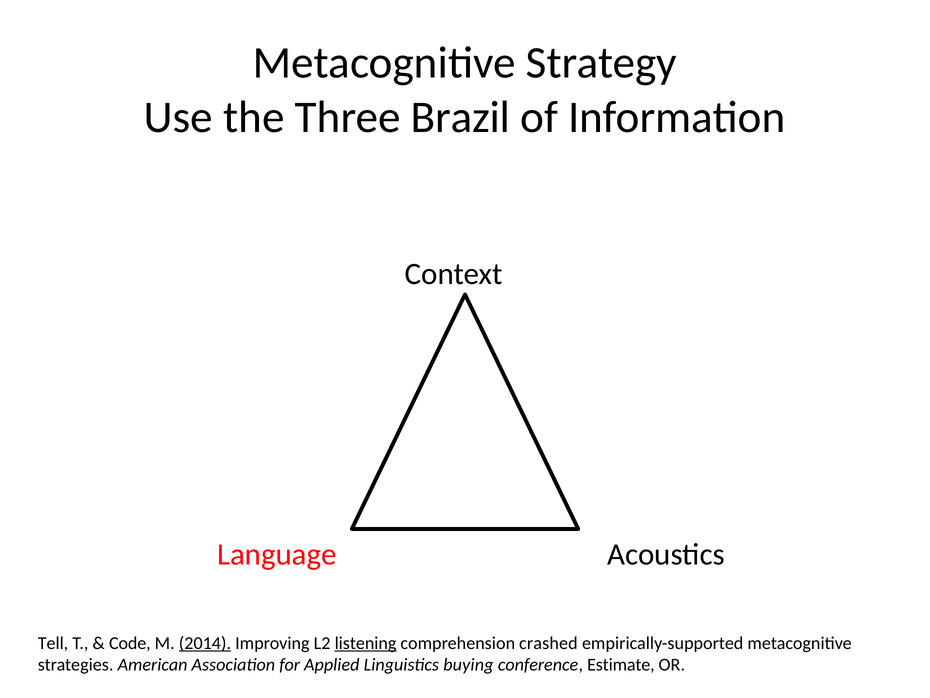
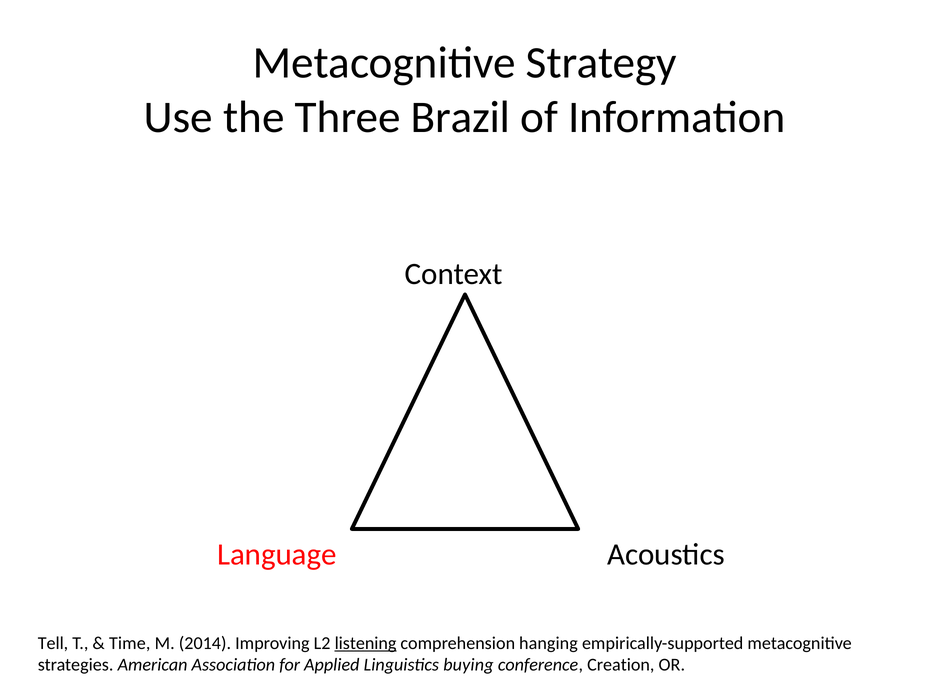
Code: Code -> Time
2014 underline: present -> none
crashed: crashed -> hanging
Estimate: Estimate -> Creation
